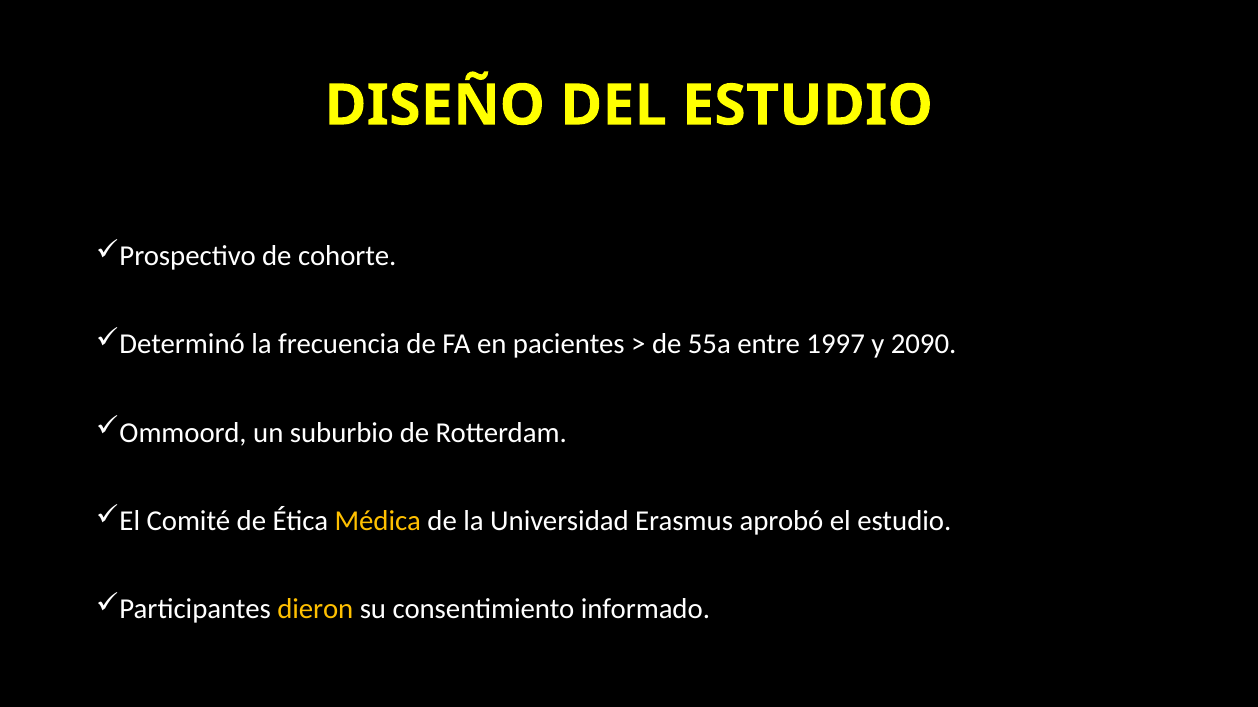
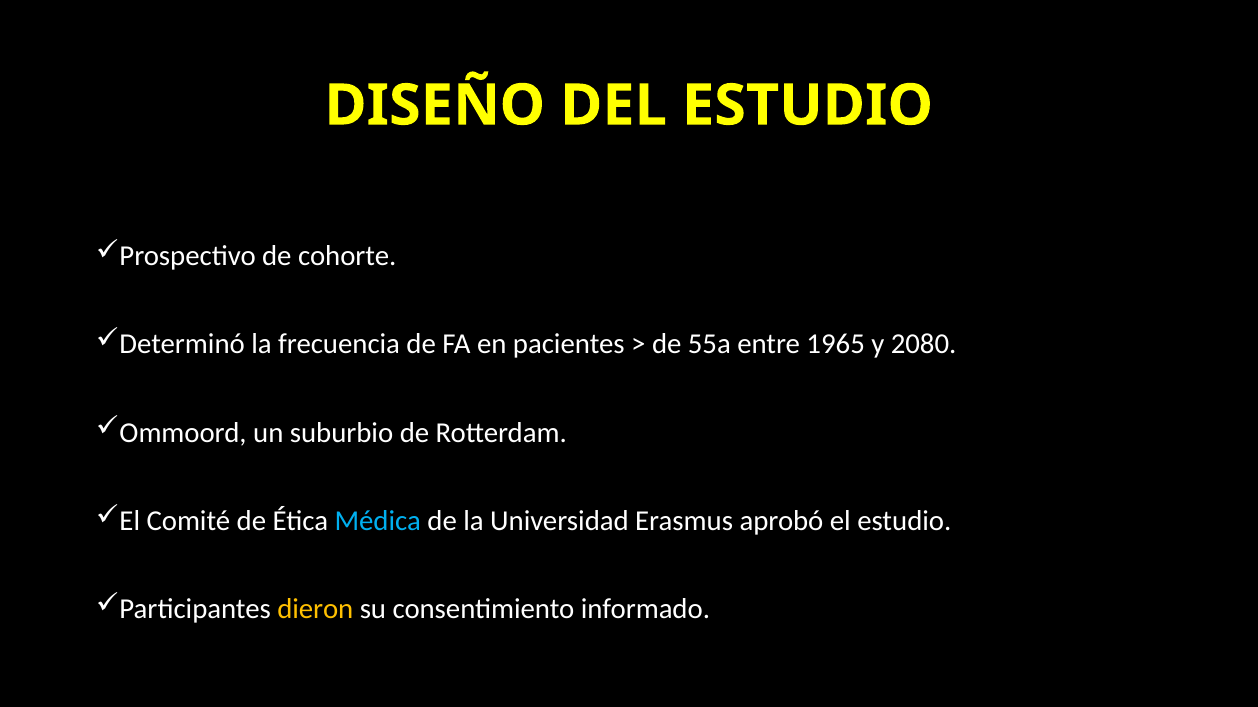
1997: 1997 -> 1965
2090: 2090 -> 2080
Médica colour: yellow -> light blue
